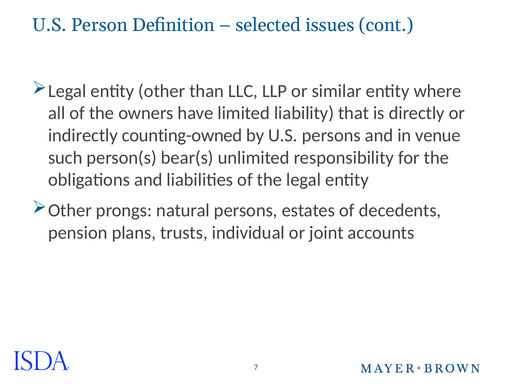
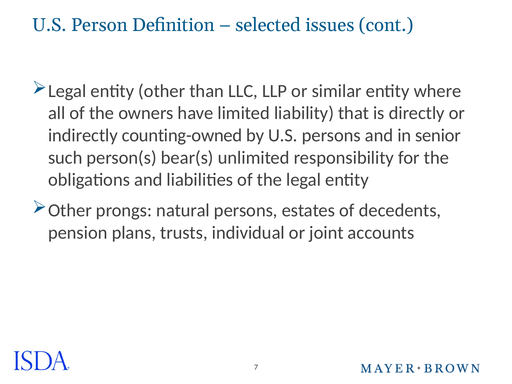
venue: venue -> senior
